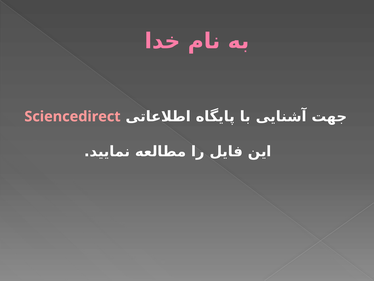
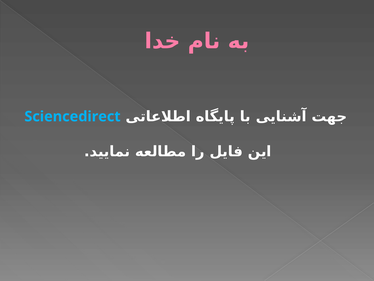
Sciencedirect colour: pink -> light blue
